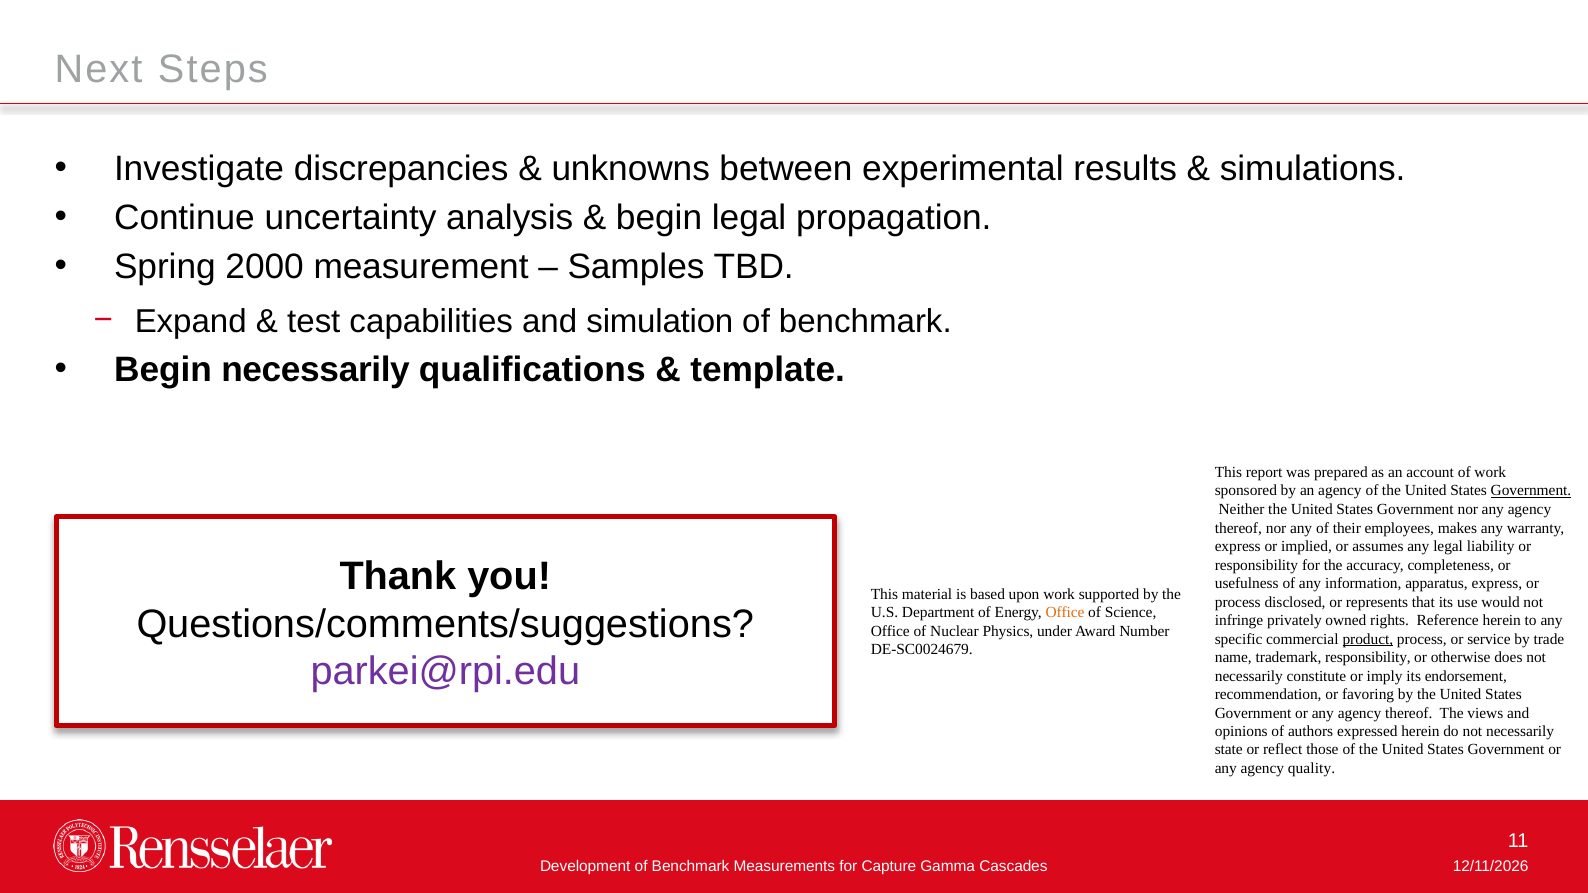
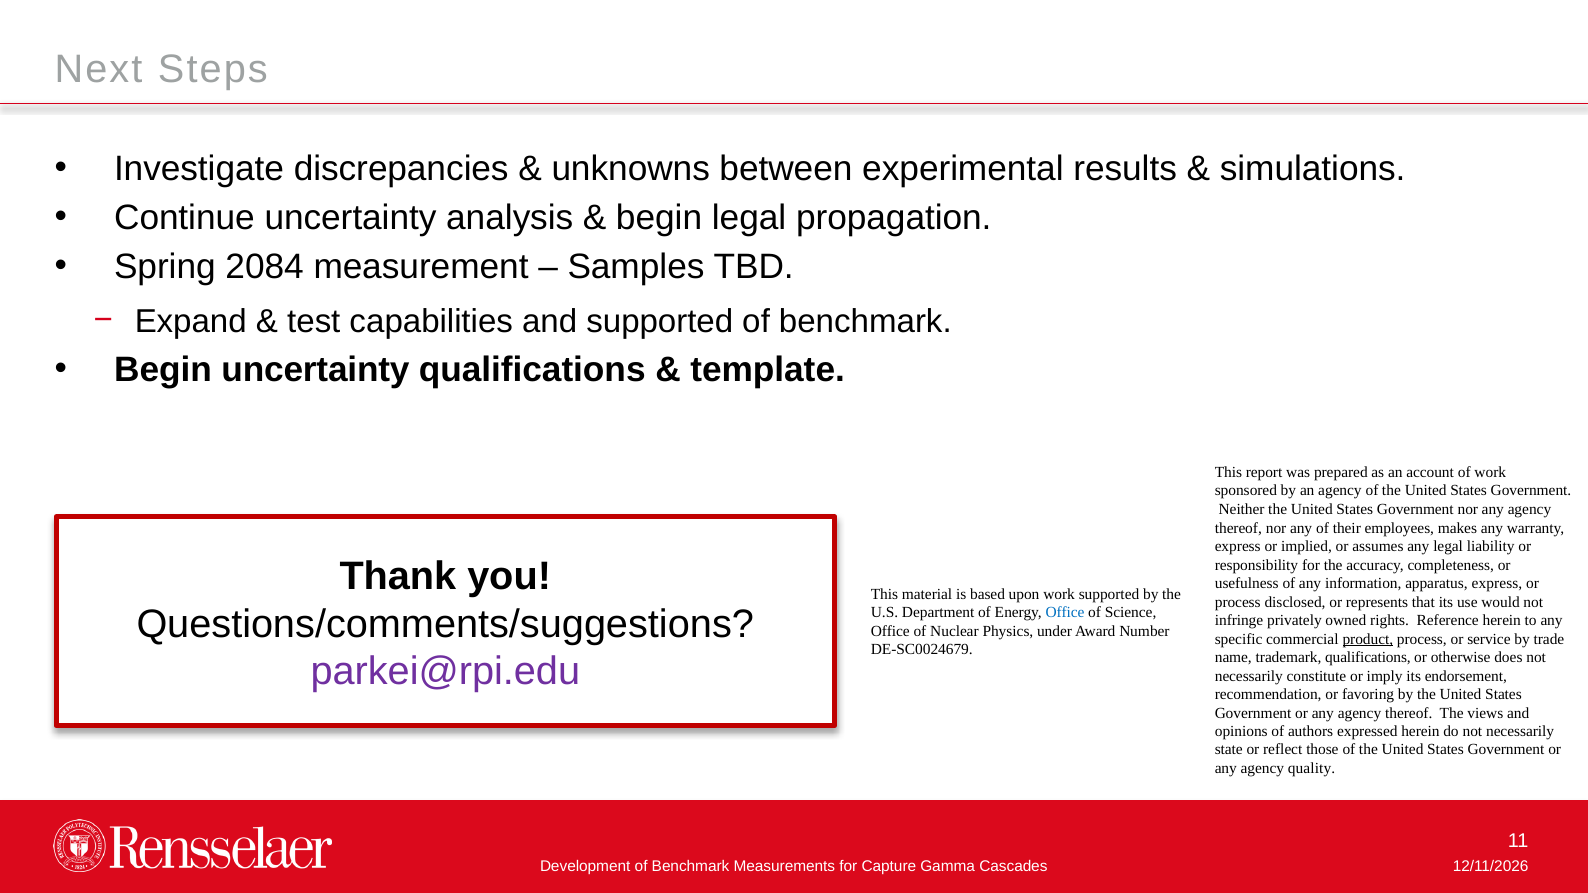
2000: 2000 -> 2084
and simulation: simulation -> supported
Begin necessarily: necessarily -> uncertainty
Government at (1531, 491) underline: present -> none
Office at (1065, 613) colour: orange -> blue
trademark responsibility: responsibility -> qualifications
